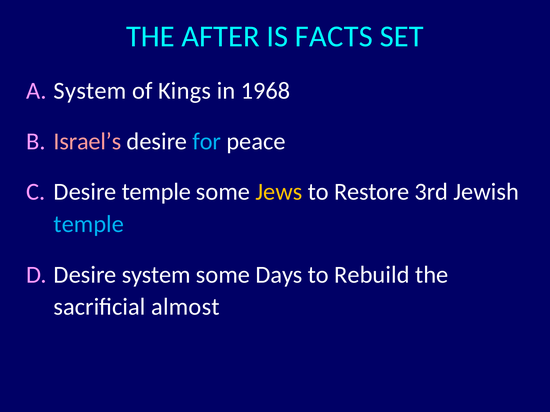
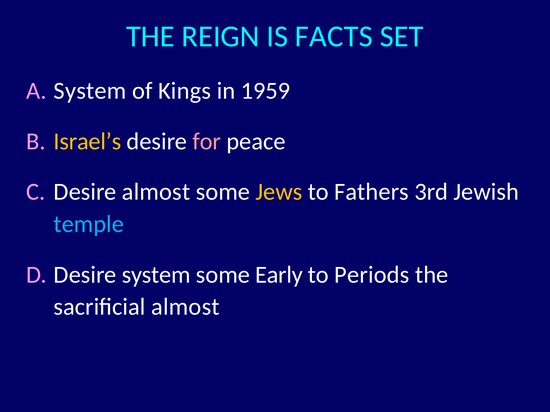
AFTER: AFTER -> REIGN
1968: 1968 -> 1959
Israel’s colour: pink -> yellow
for colour: light blue -> pink
Desire temple: temple -> almost
Restore: Restore -> Fathers
Days: Days -> Early
Rebuild: Rebuild -> Periods
